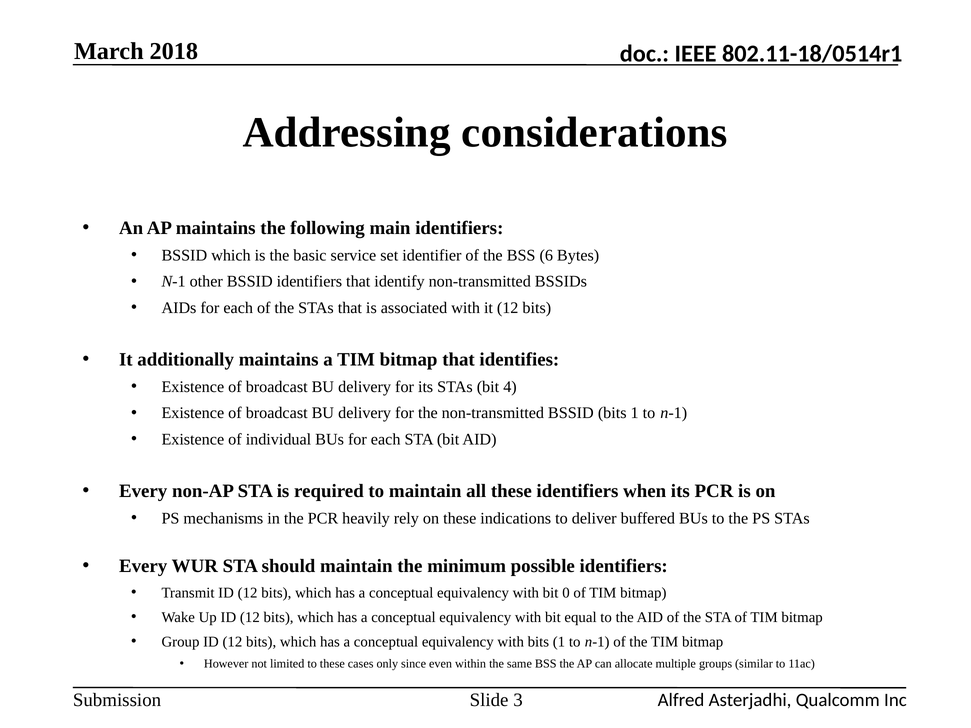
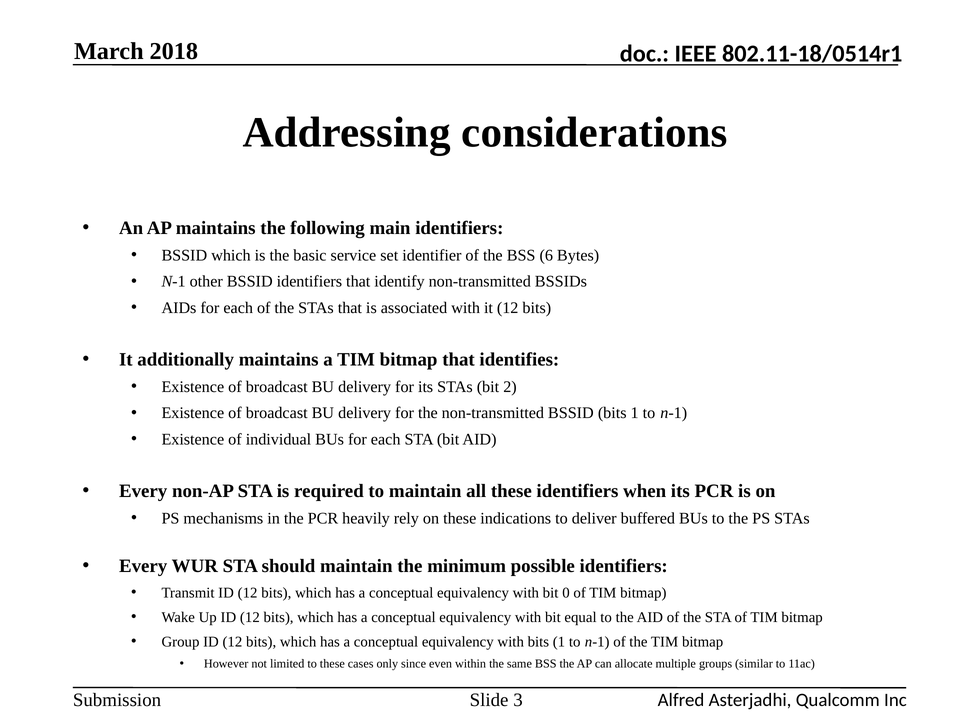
4: 4 -> 2
